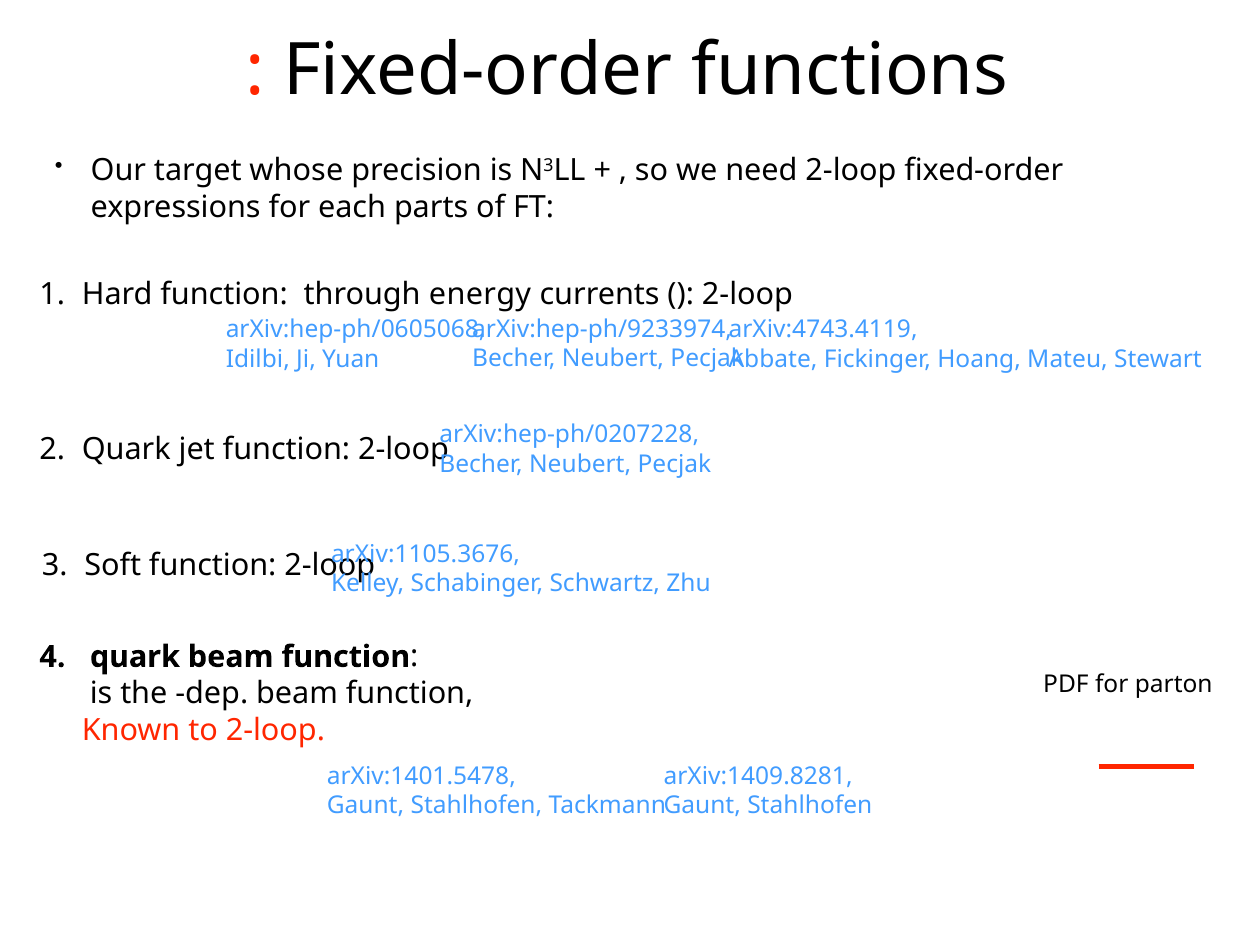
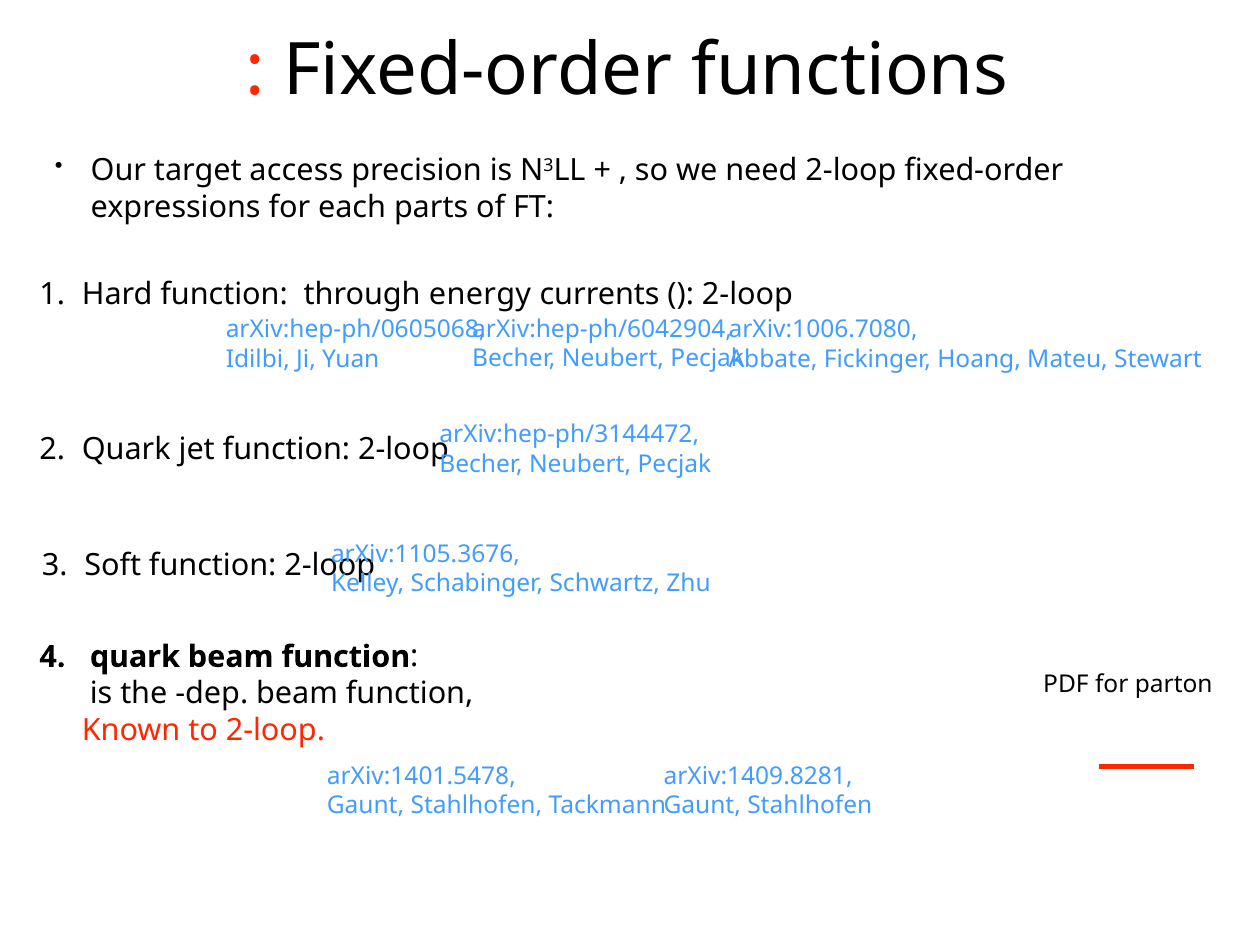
whose: whose -> access
arXiv:hep-ph/9233974: arXiv:hep-ph/9233974 -> arXiv:hep-ph/6042904
arXiv:4743.4119: arXiv:4743.4119 -> arXiv:1006.7080
arXiv:hep-ph/0207228: arXiv:hep-ph/0207228 -> arXiv:hep-ph/3144472
